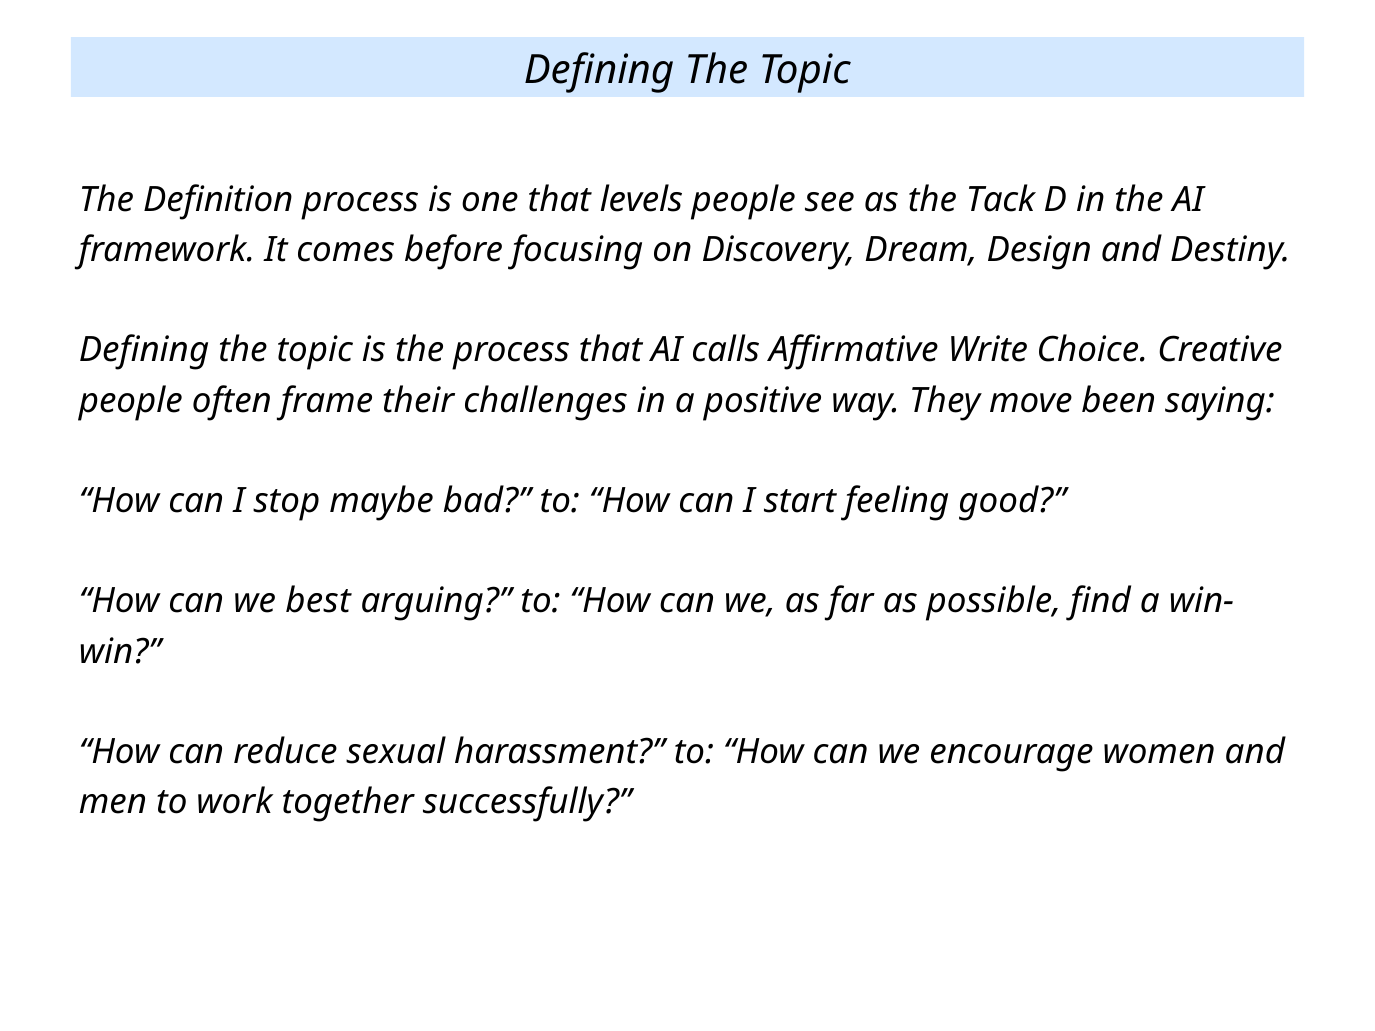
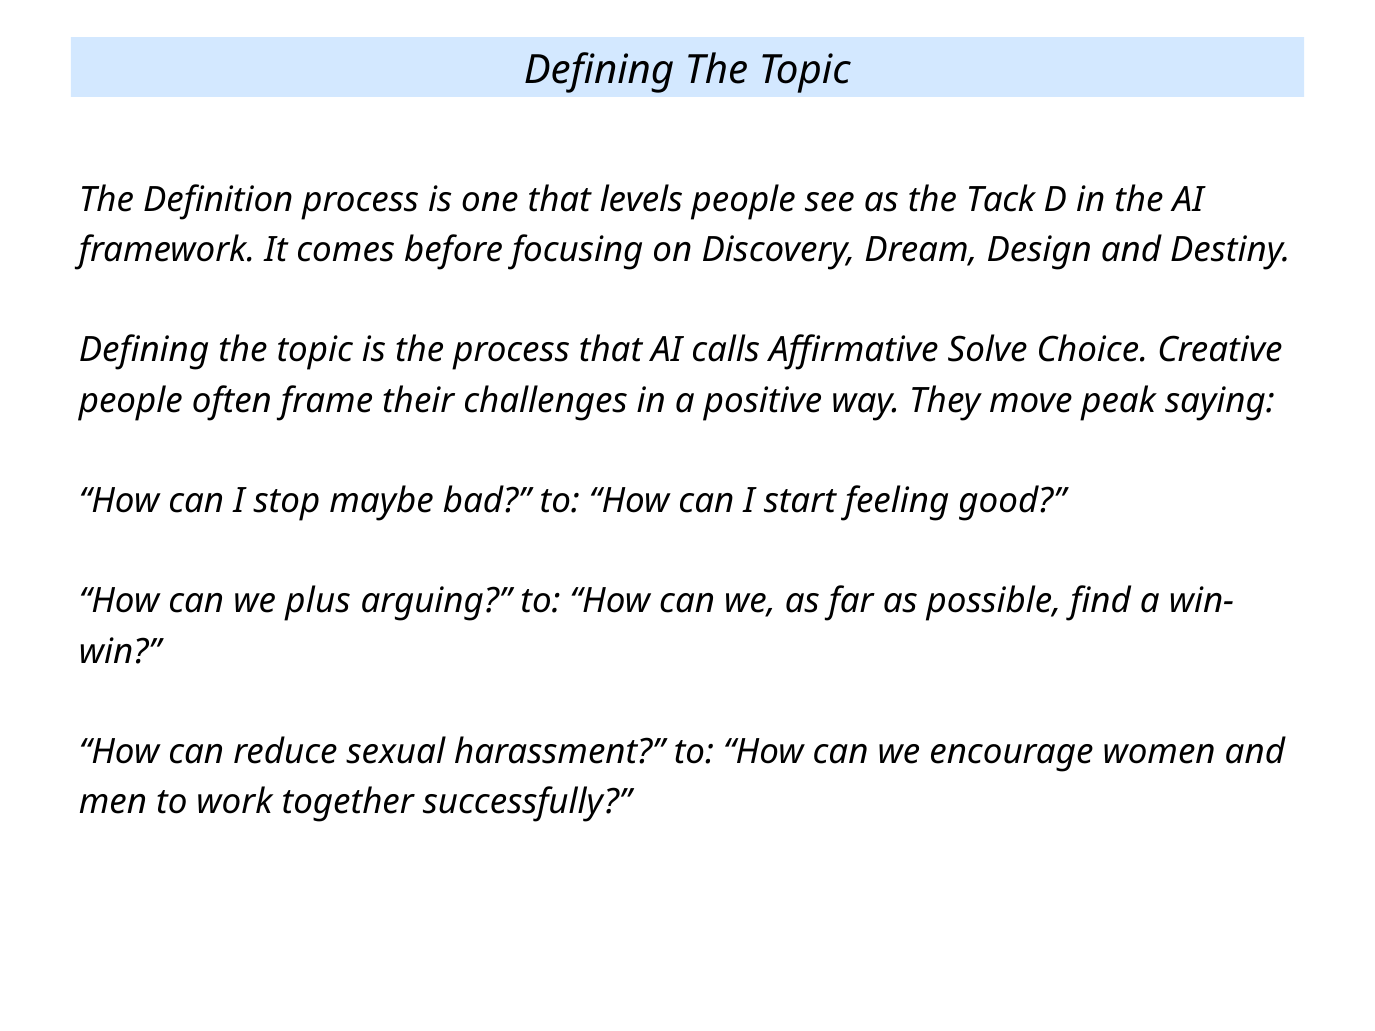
Write: Write -> Solve
been: been -> peak
best: best -> plus
